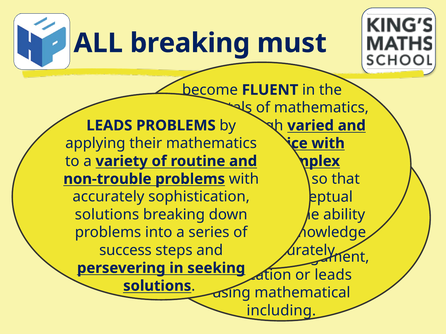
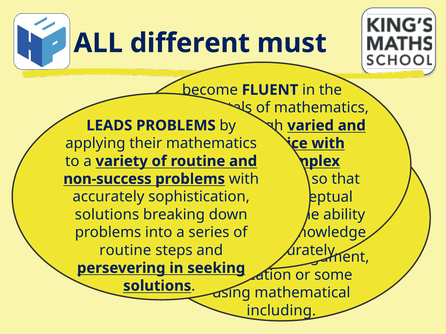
ALL breaking: breaking -> different
non-trouble: non-trouble -> non-success
success at (125, 251): success -> routine
leads at (333, 275): leads -> some
